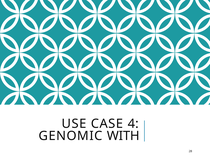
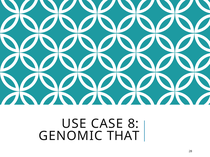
4: 4 -> 8
WITH: WITH -> THAT
